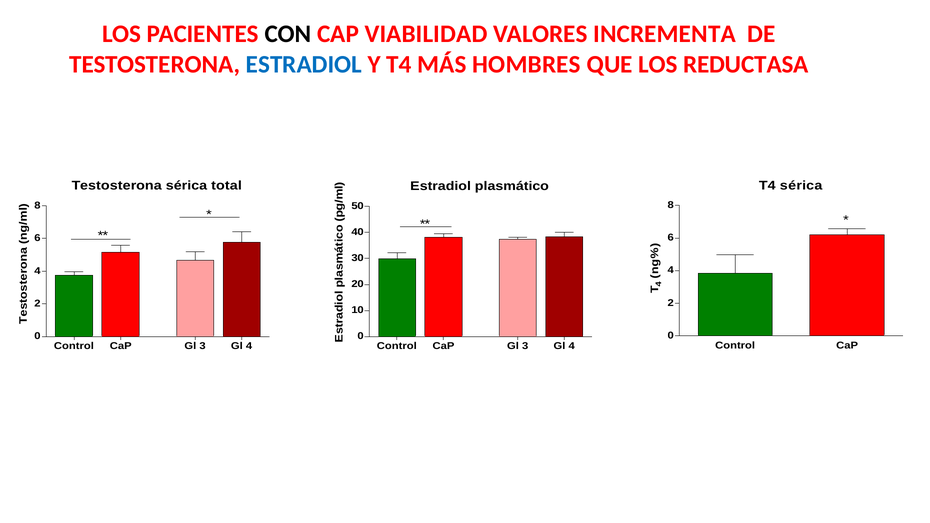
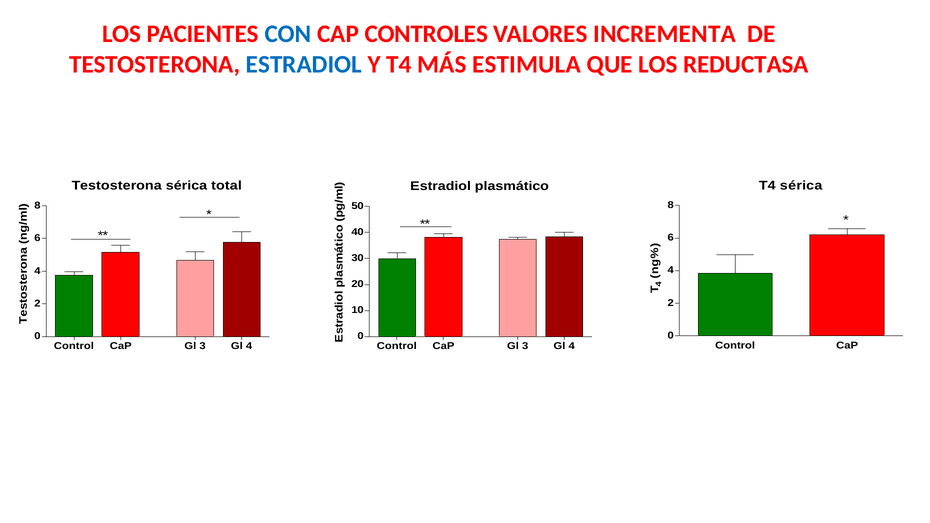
CON colour: black -> blue
VIABILIDAD: VIABILIDAD -> CONTROLES
HOMBRES: HOMBRES -> ESTIMULA
